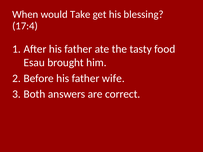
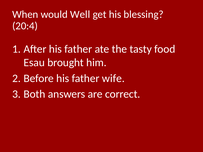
Take: Take -> Well
17:4: 17:4 -> 20:4
